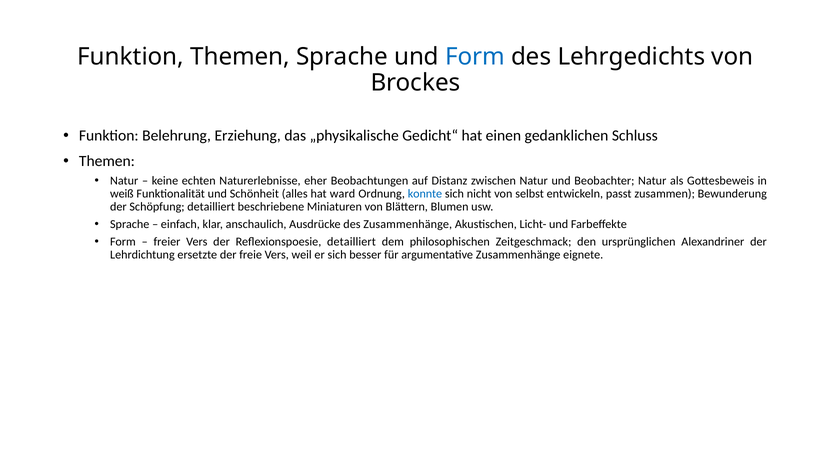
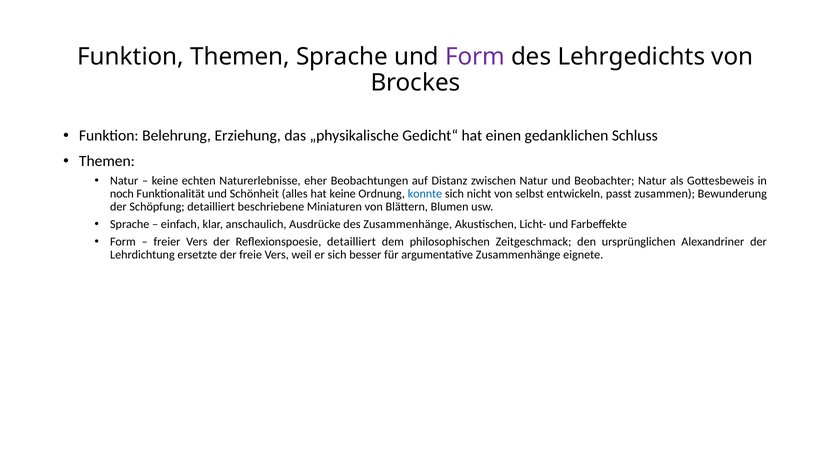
Form at (475, 57) colour: blue -> purple
weiß: weiß -> noch
hat ward: ward -> keine
